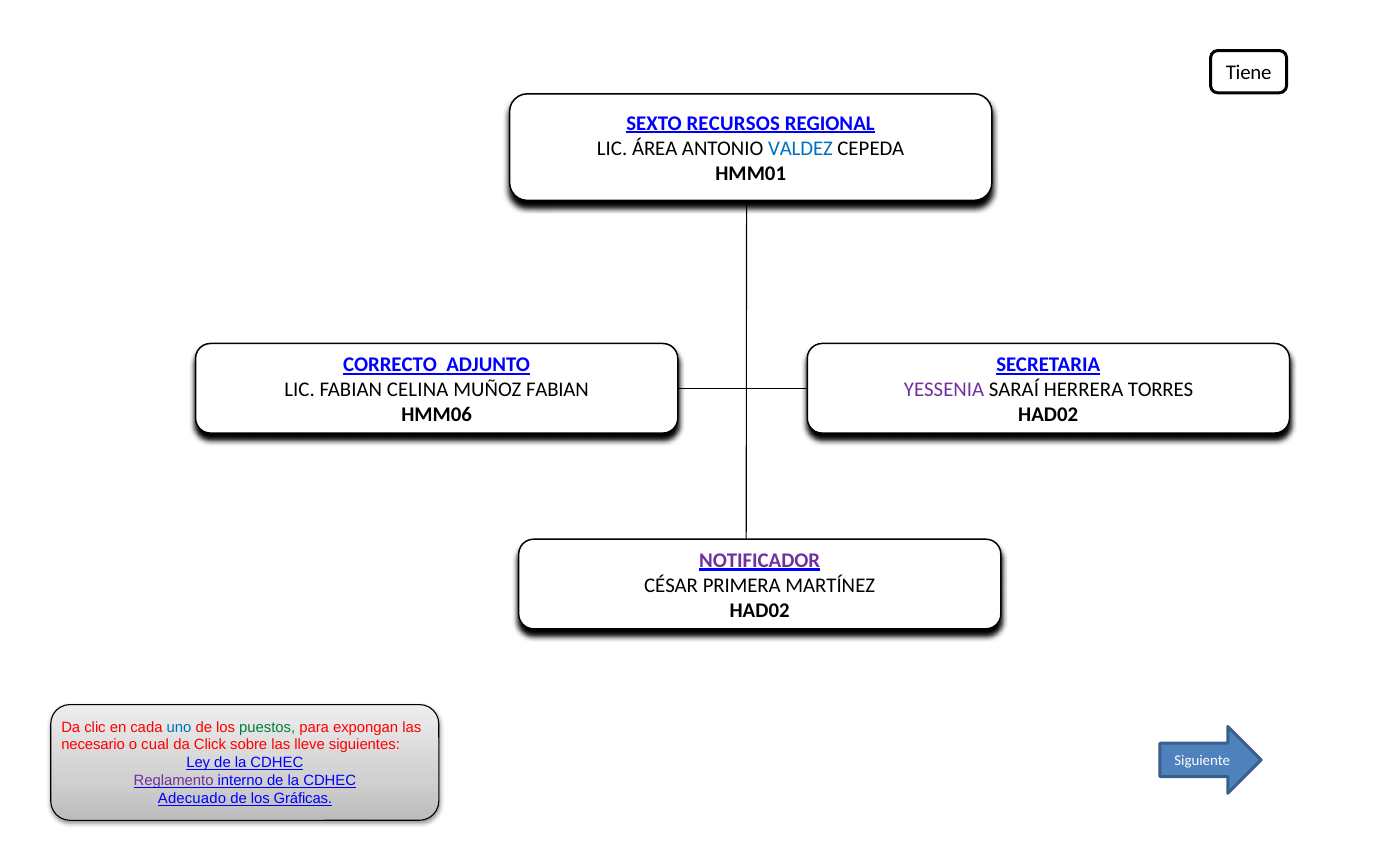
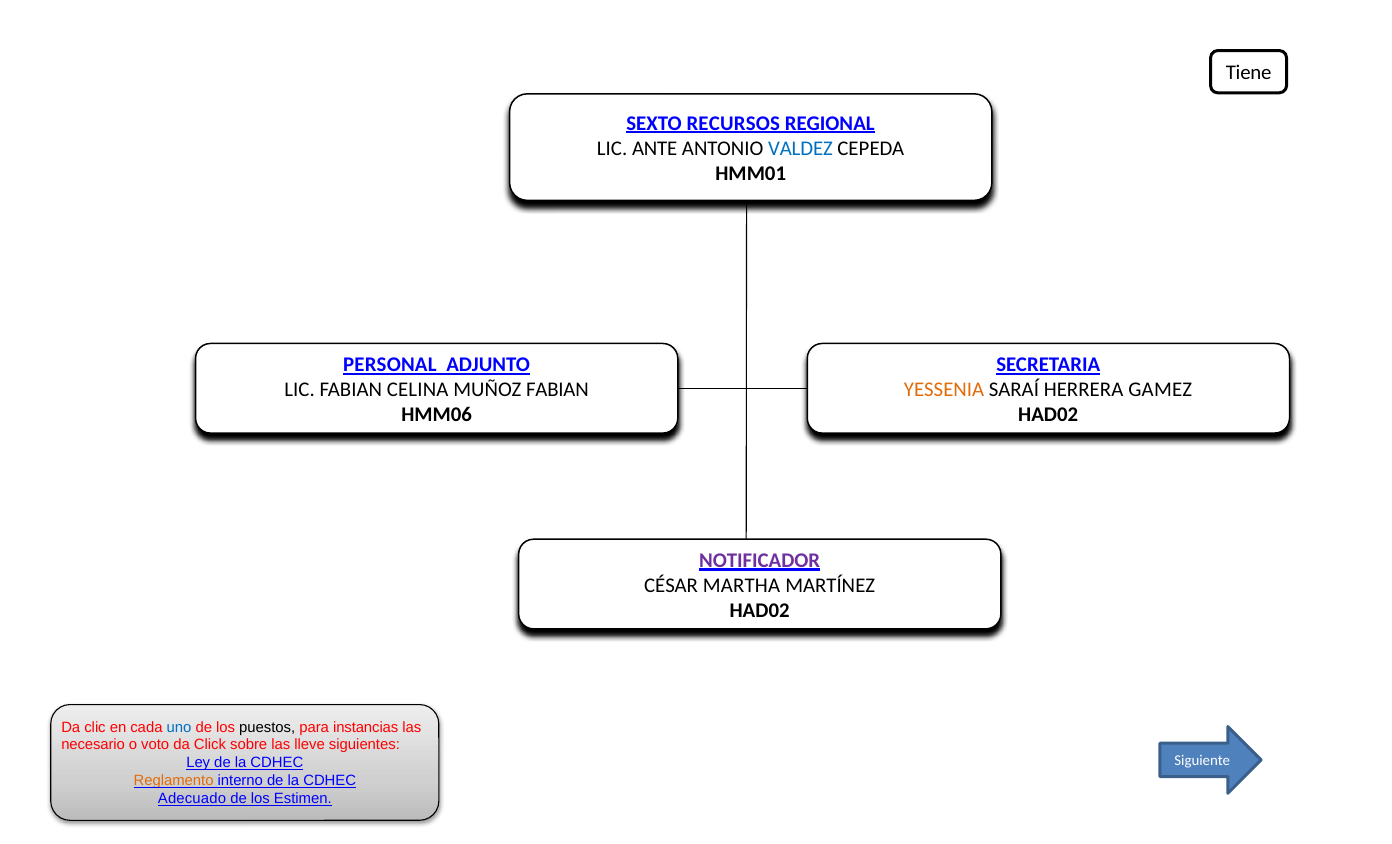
ÁREA: ÁREA -> ANTE
CORRECTO: CORRECTO -> PERSONAL
YESSENIA colour: purple -> orange
TORRES: TORRES -> GAMEZ
PRIMERA: PRIMERA -> MARTHA
puestos colour: green -> black
expongan: expongan -> instancias
cual: cual -> voto
Reglamento colour: purple -> orange
Gráficas: Gráficas -> Estimen
